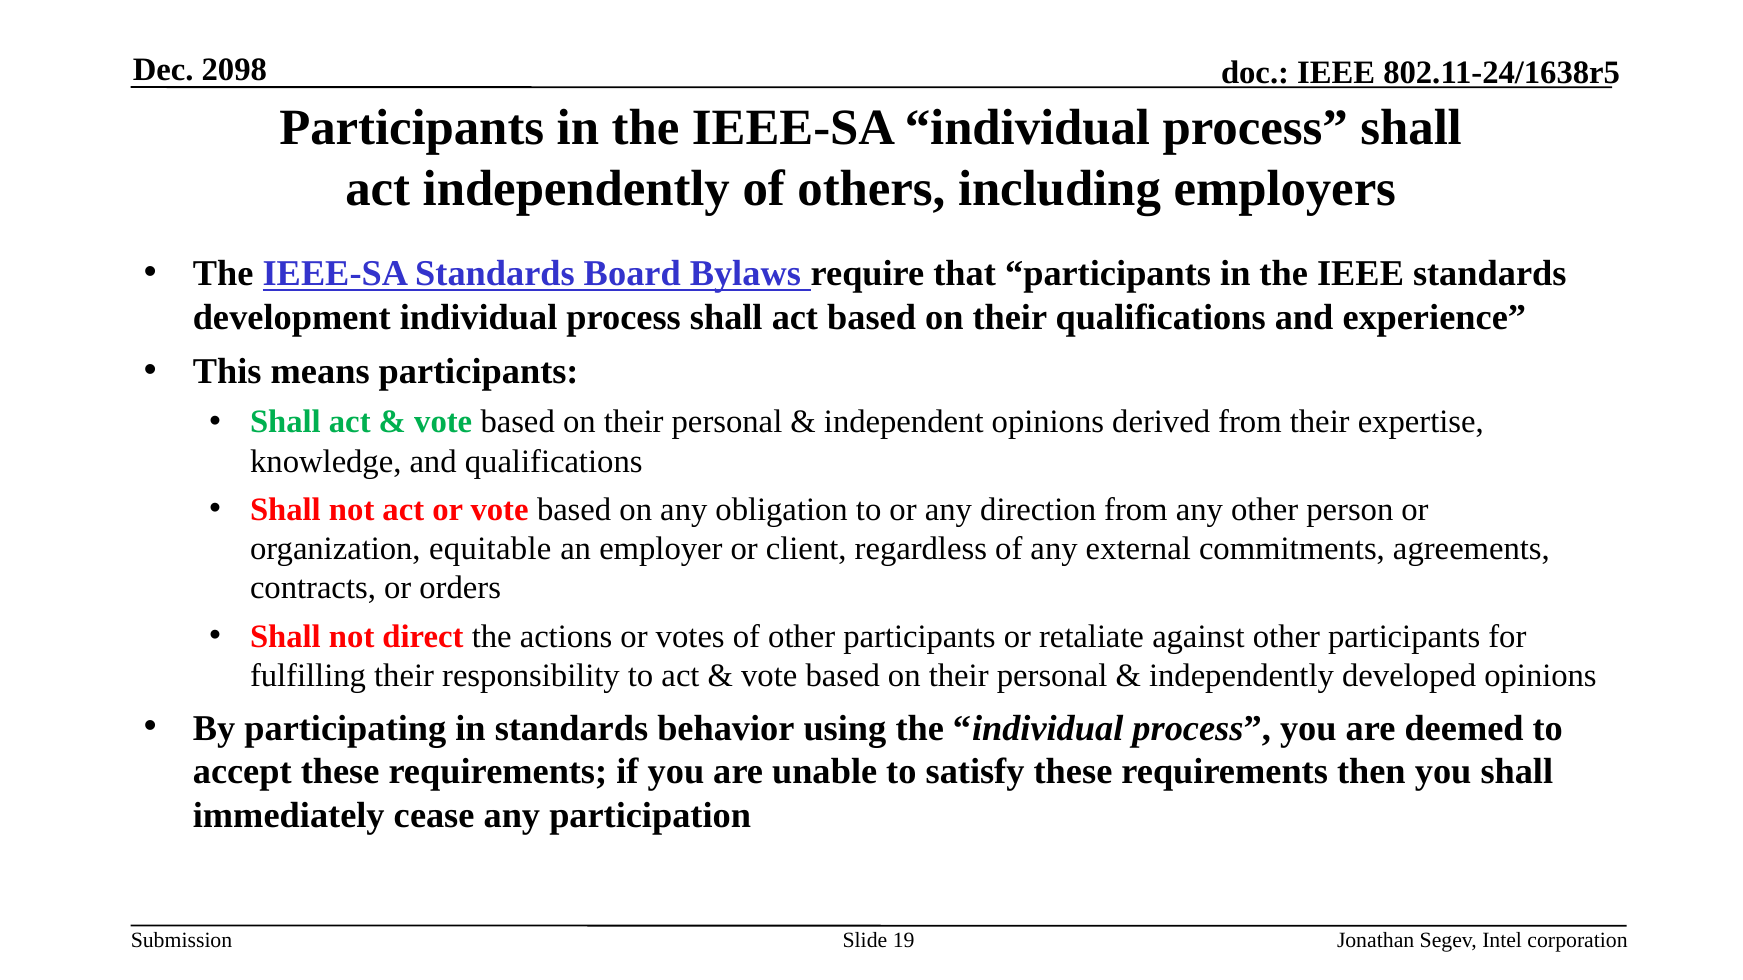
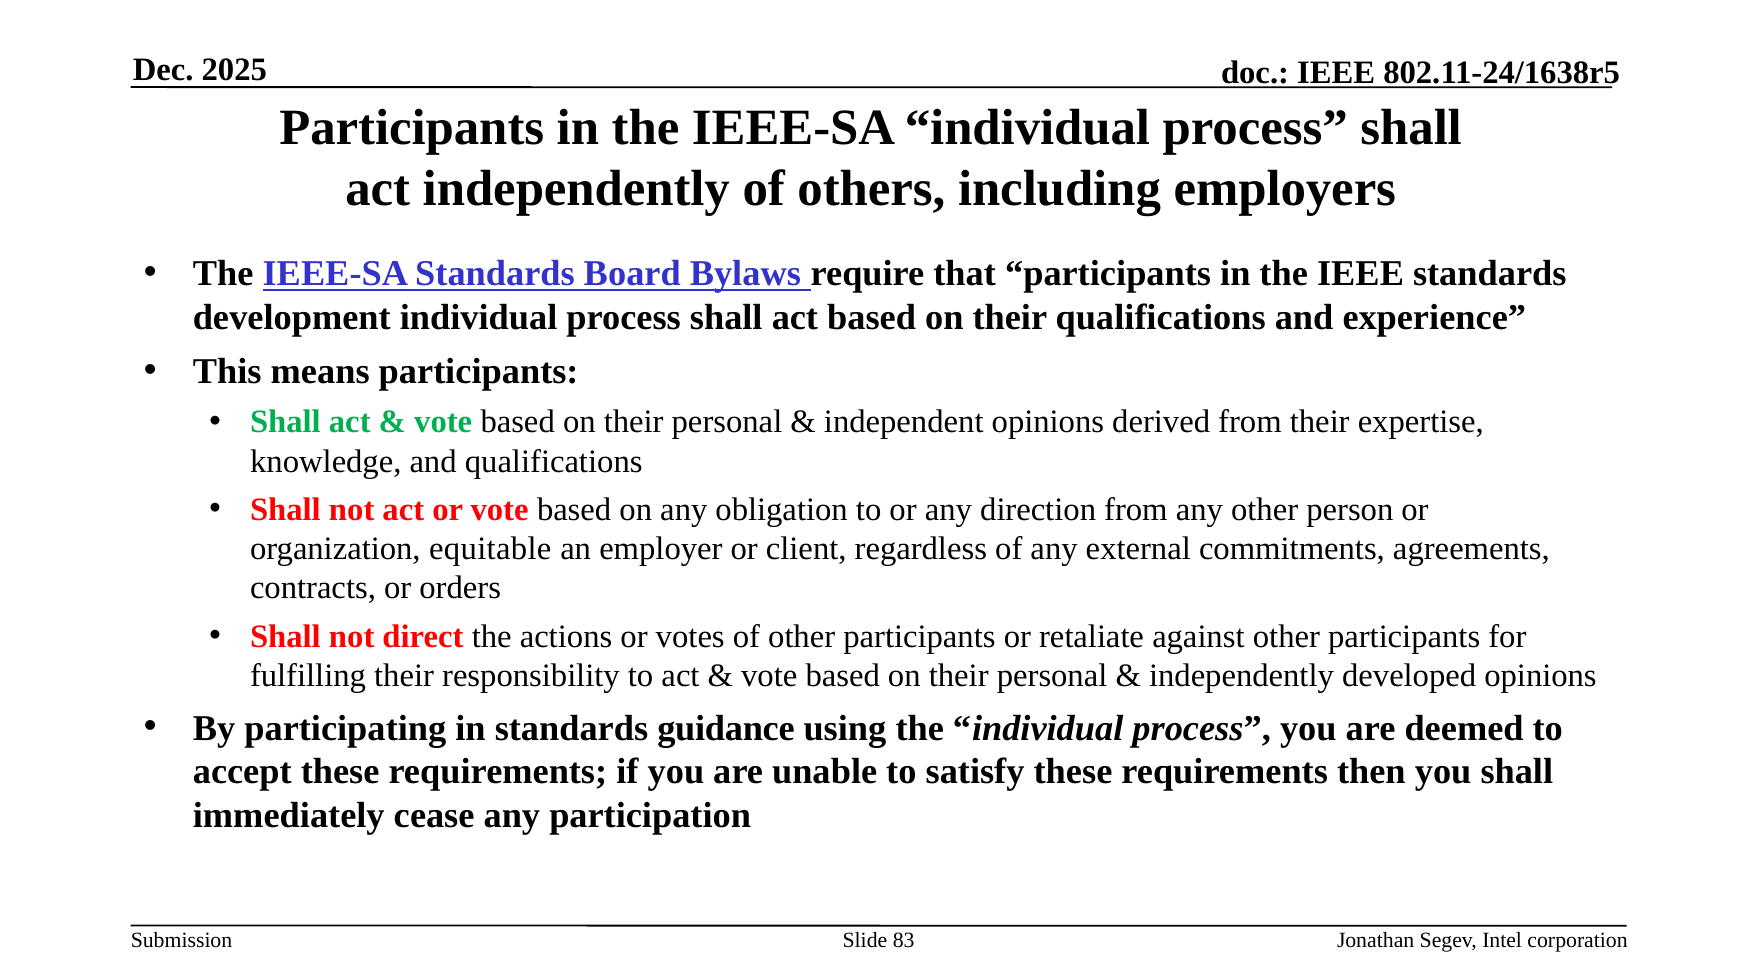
2098: 2098 -> 2025
behavior: behavior -> guidance
19: 19 -> 83
